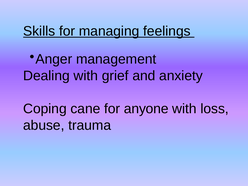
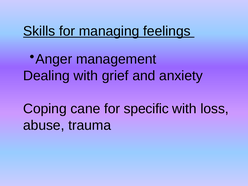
anyone: anyone -> specific
